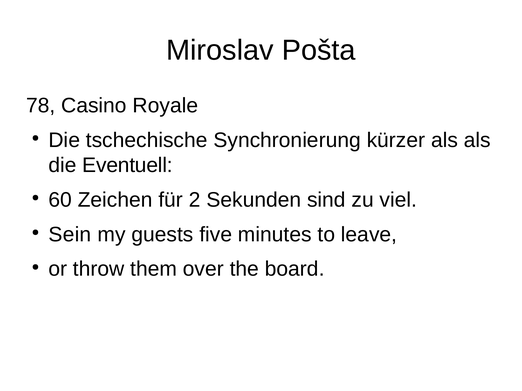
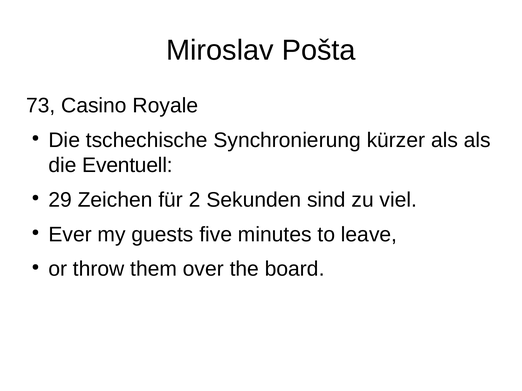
78: 78 -> 73
60: 60 -> 29
Sein: Sein -> Ever
